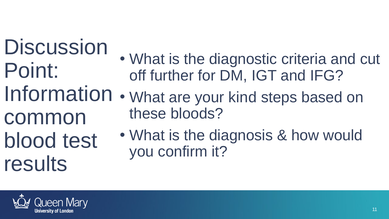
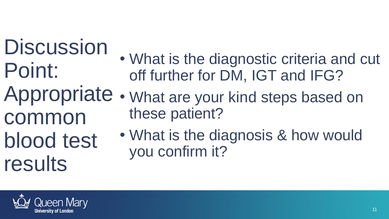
Information: Information -> Appropriate
bloods: bloods -> patient
